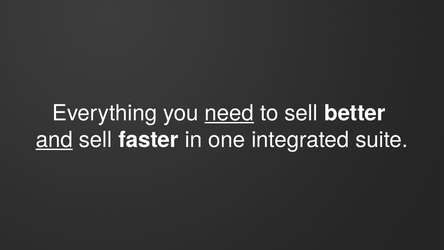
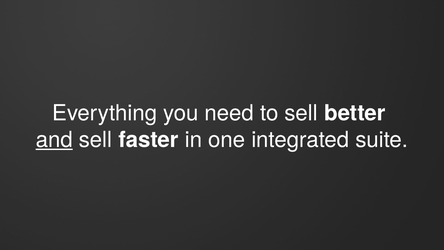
need underline: present -> none
